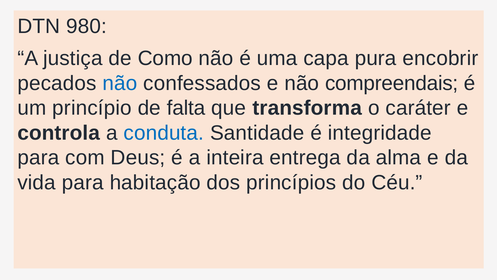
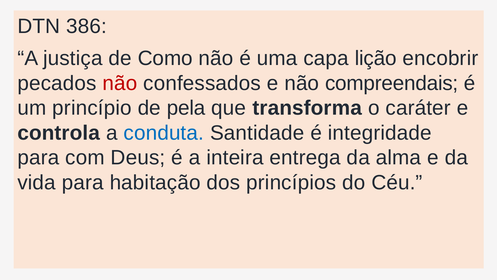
980: 980 -> 386
pura: pura -> lição
não at (120, 83) colour: blue -> red
falta: falta -> pela
